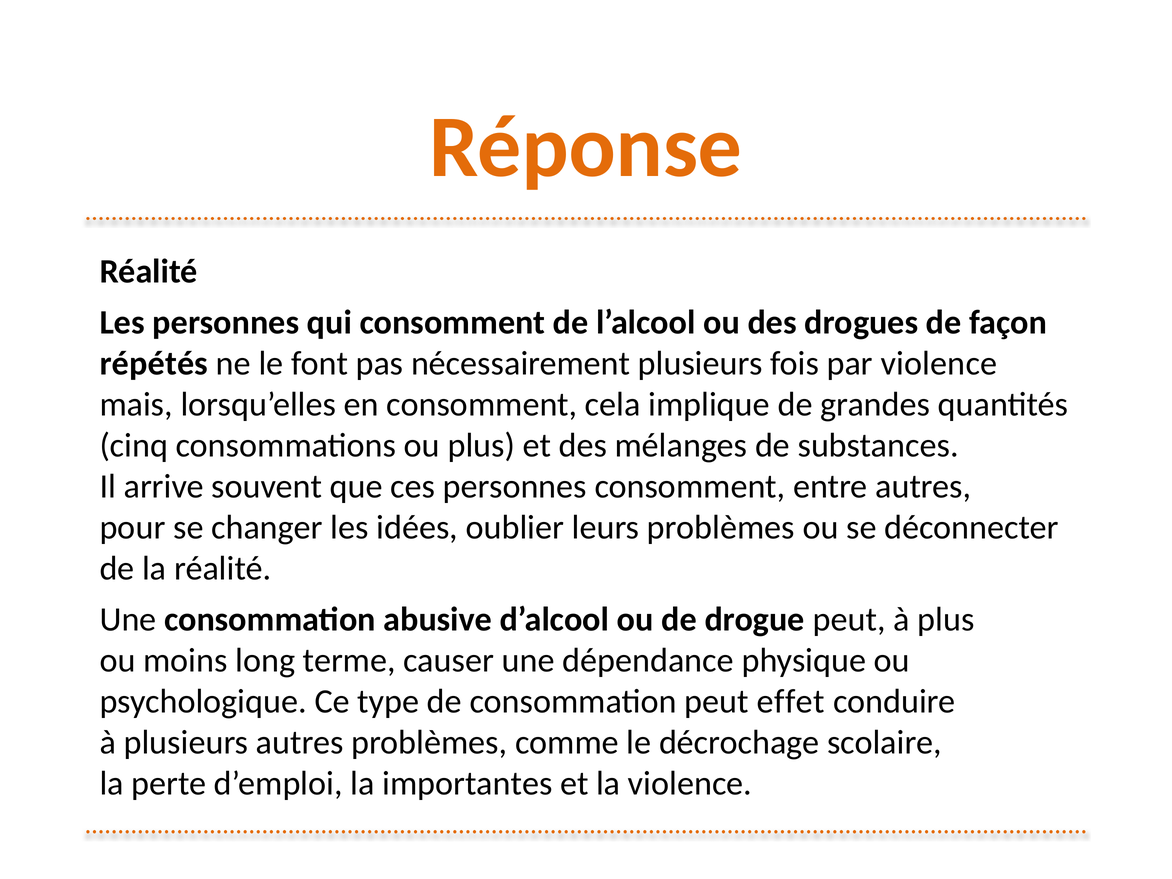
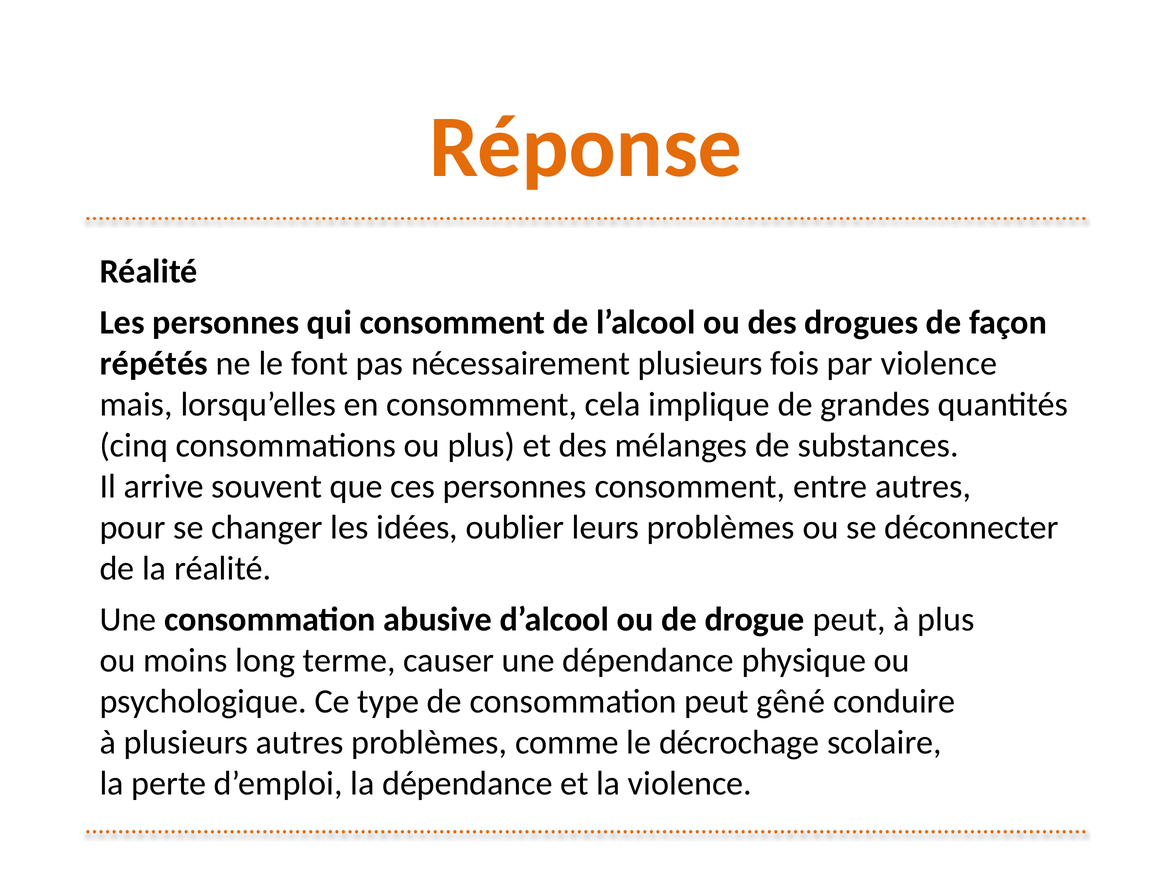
effet: effet -> gêné
la importantes: importantes -> dépendance
